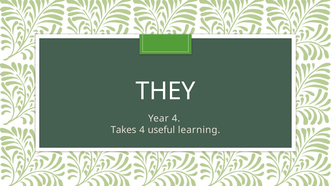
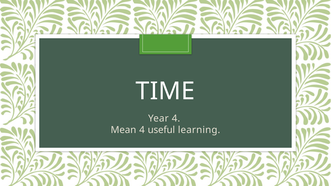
THEY: THEY -> TIME
Takes: Takes -> Mean
